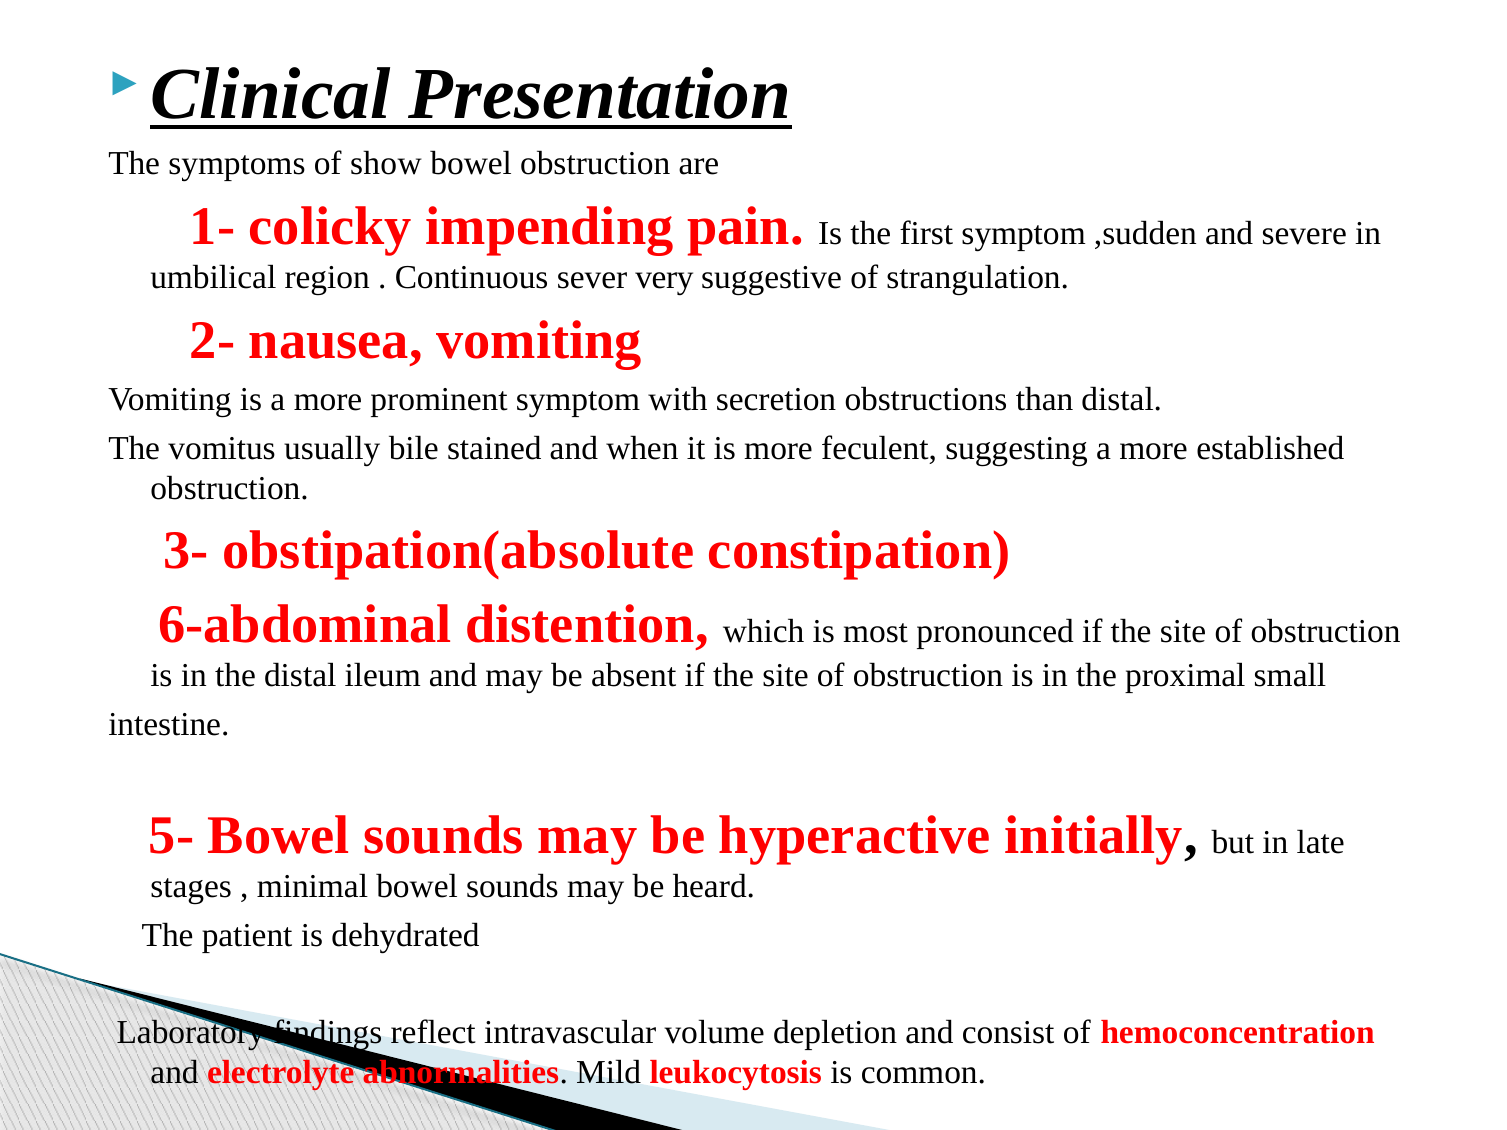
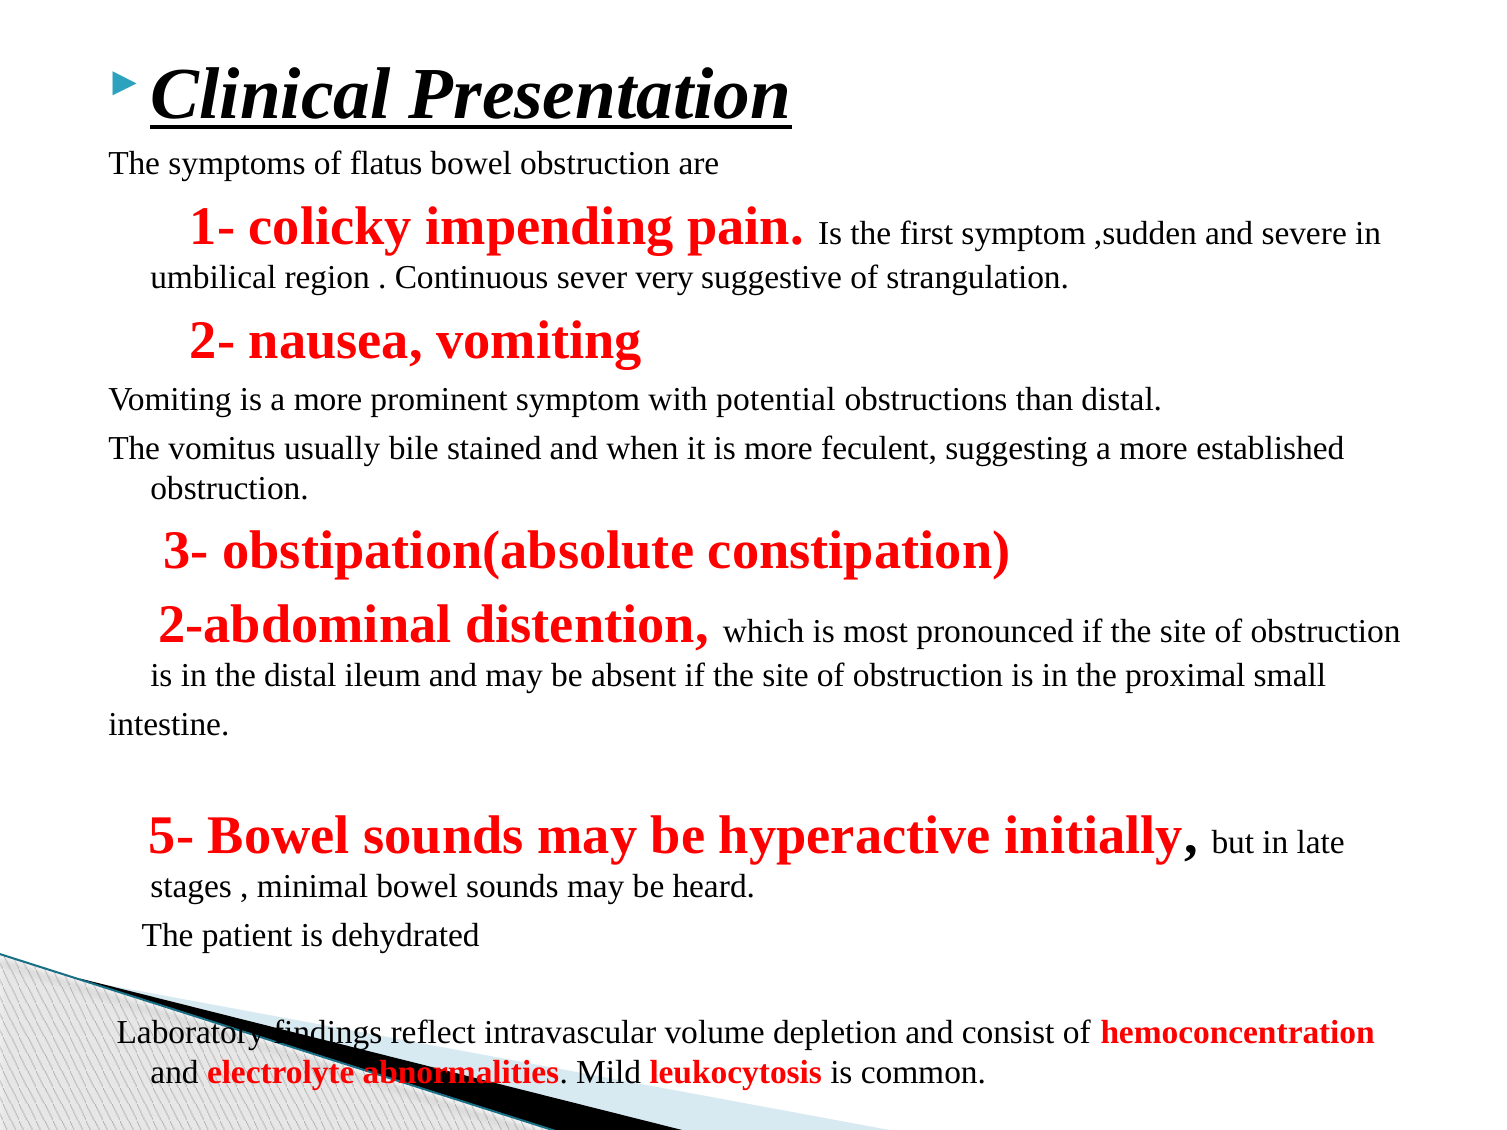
show: show -> flatus
secretion: secretion -> potential
6-abdominal: 6-abdominal -> 2-abdominal
